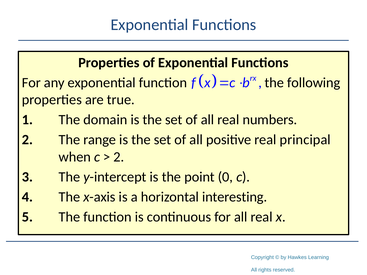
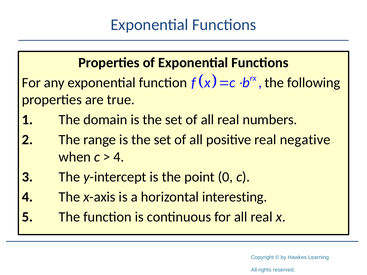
principal: principal -> negative
2 at (119, 157): 2 -> 4
